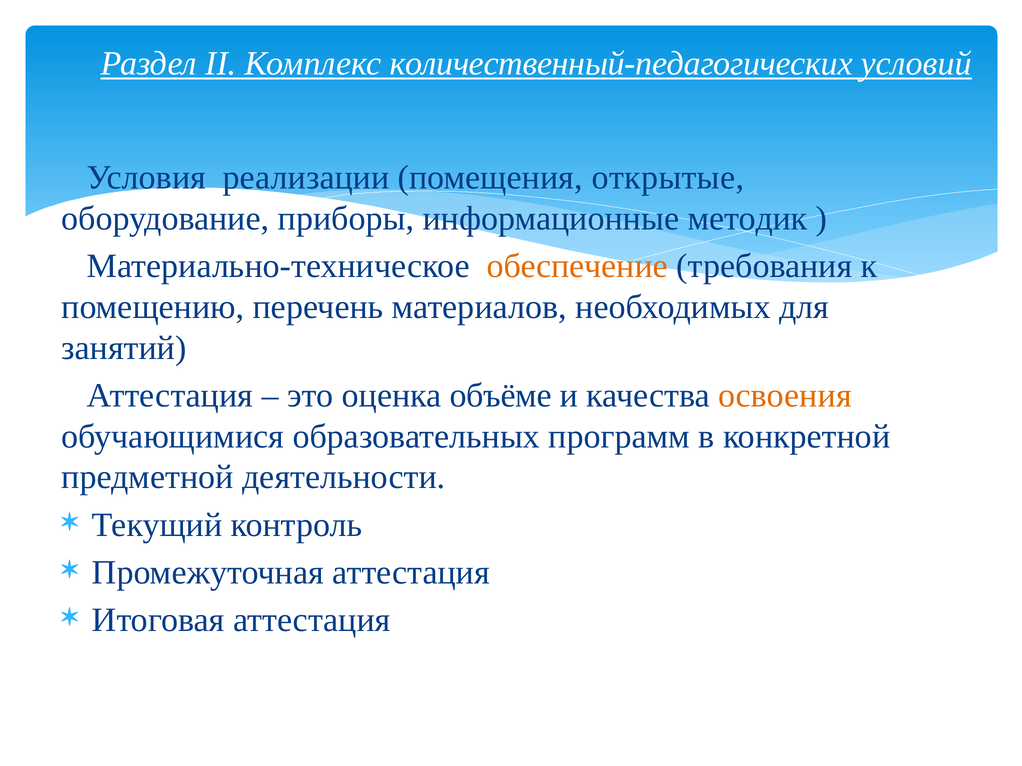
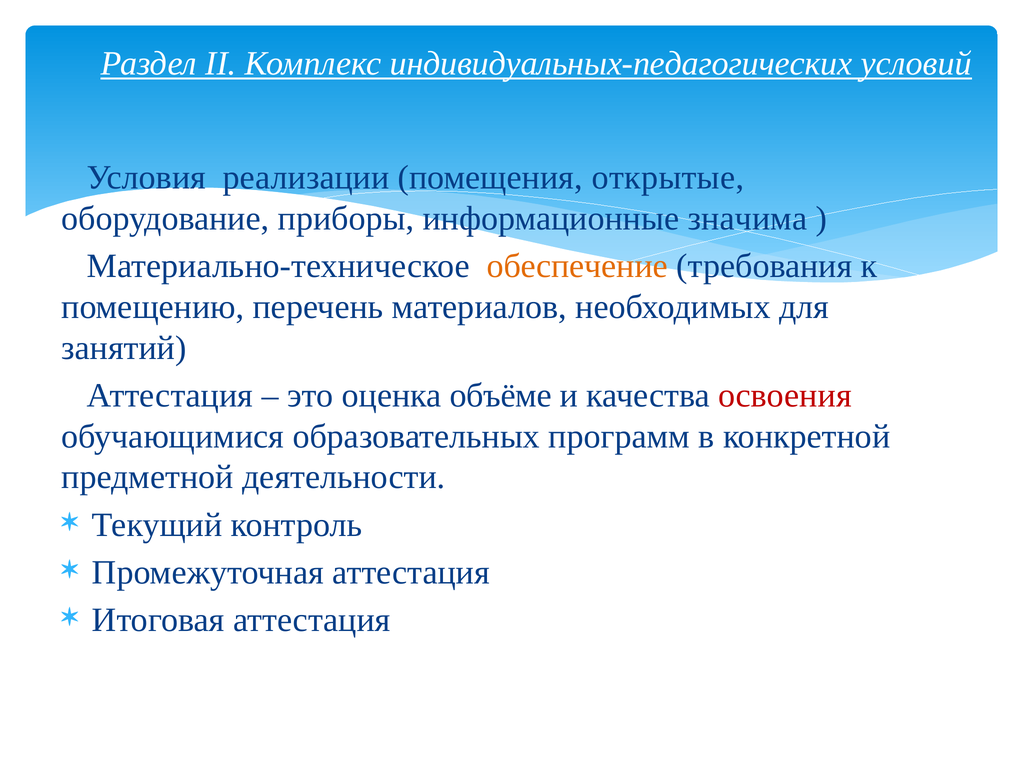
количественный-педагогических: количественный-педагогических -> индивидуальных-педагогических
методик: методик -> значима
освоения colour: orange -> red
